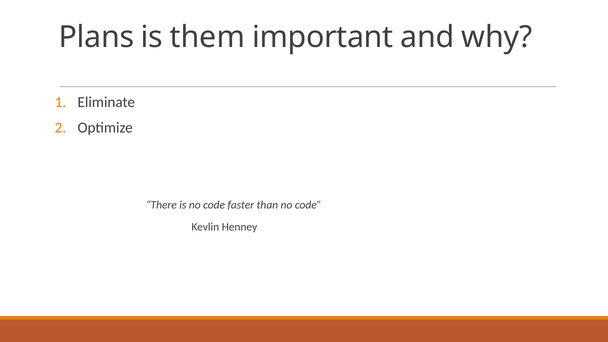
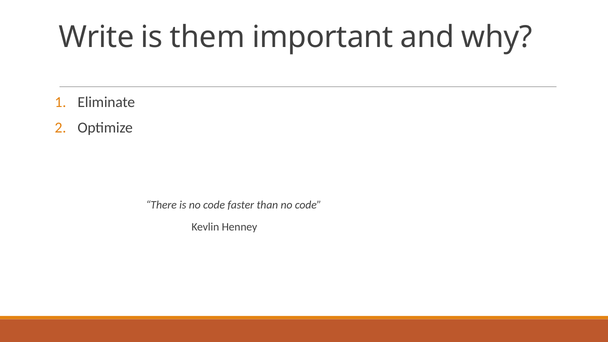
Plans: Plans -> Write
